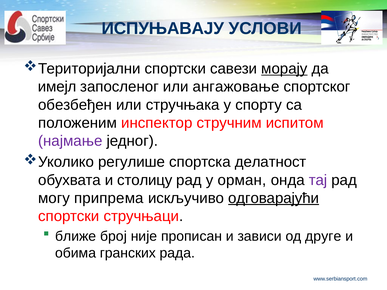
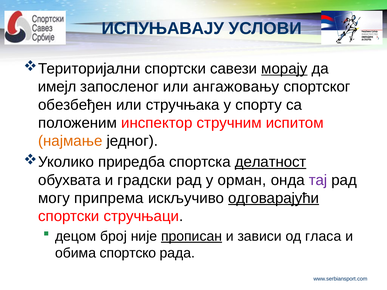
ангажовање: ангажовање -> ангажовању
најмање colour: purple -> orange
регулише: регулише -> приредба
делатност underline: none -> present
столицу: столицу -> градски
ближе: ближе -> децом
прописан underline: none -> present
друге: друге -> гласа
гранских: гранских -> спортско
